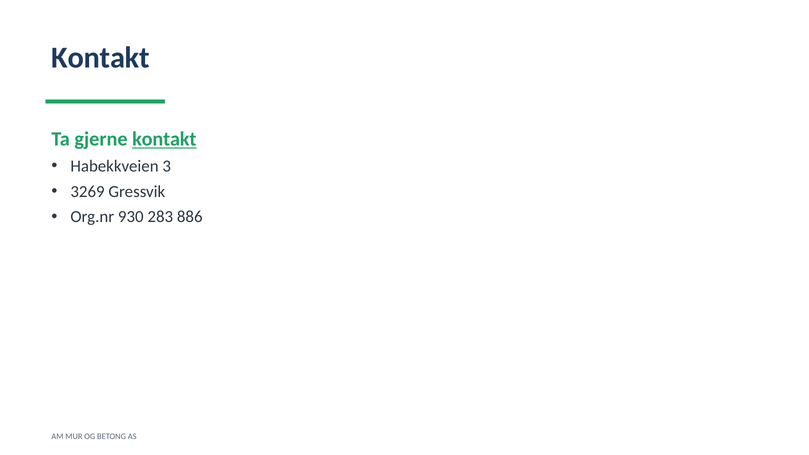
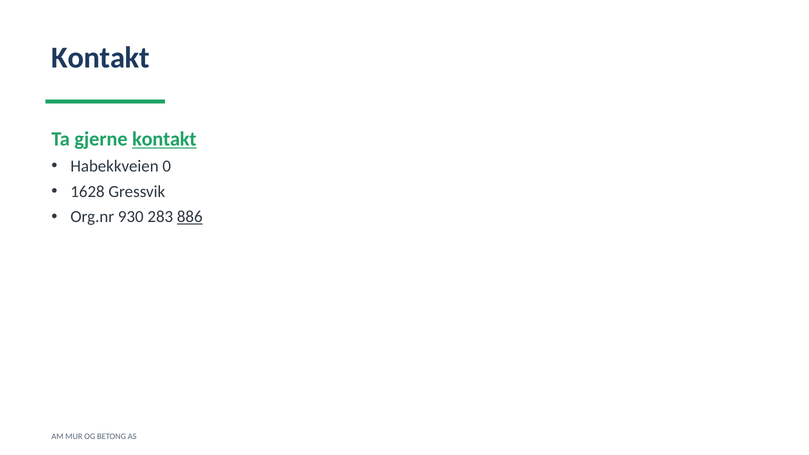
3: 3 -> 0
3269: 3269 -> 1628
886 underline: none -> present
